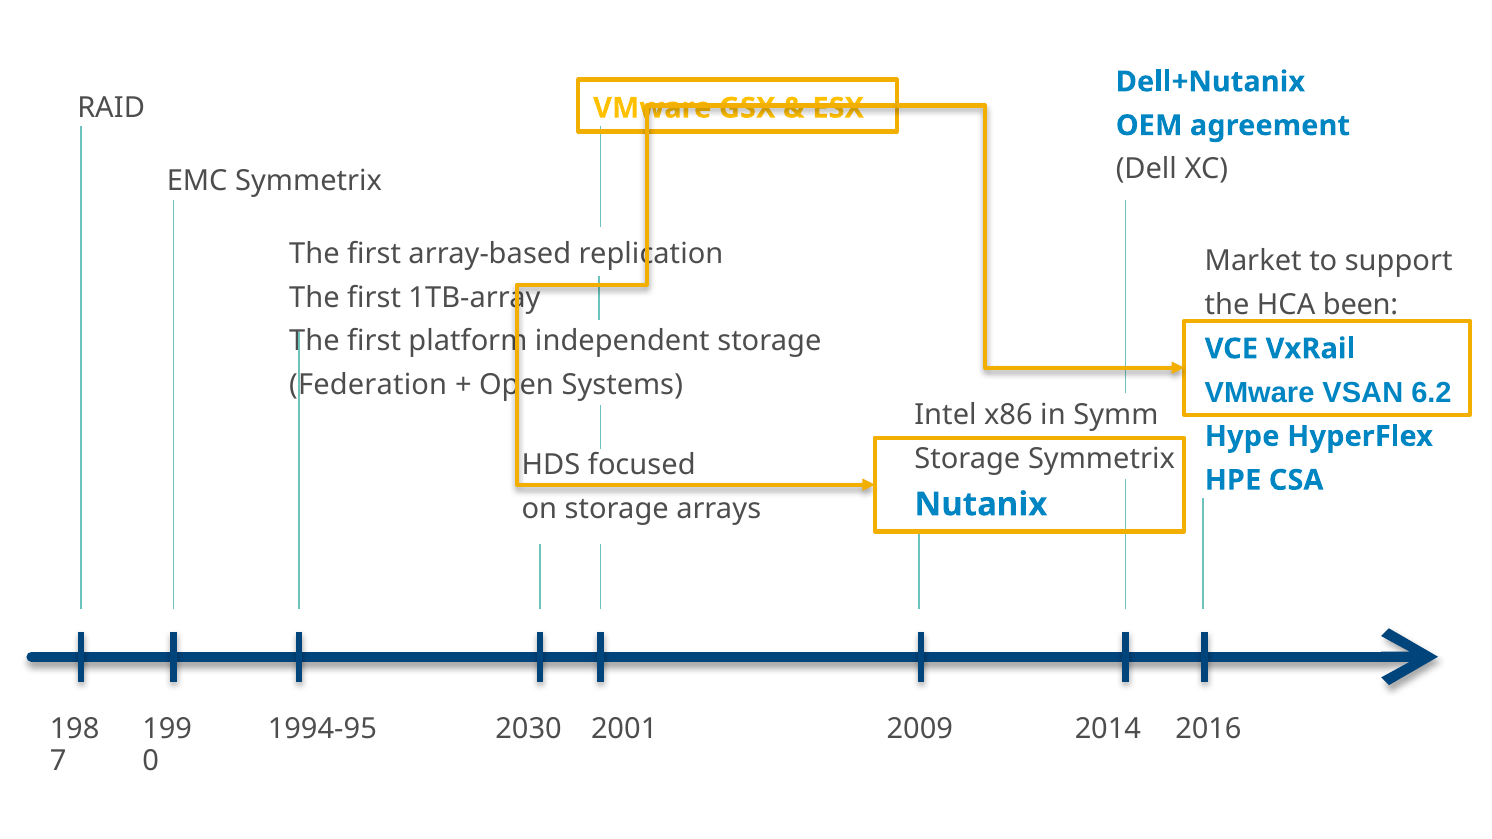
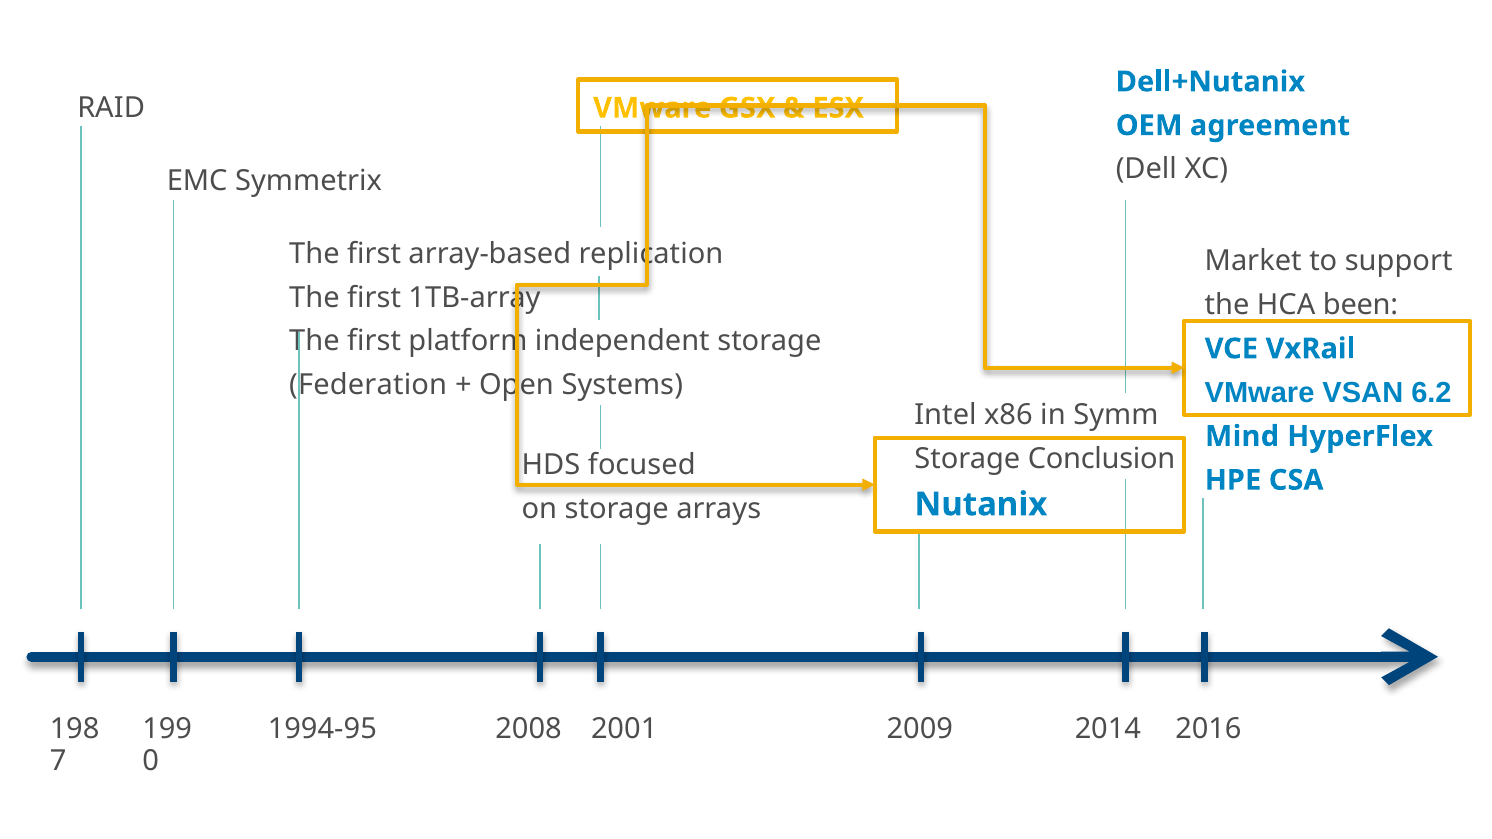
Hype: Hype -> Mind
Storage Symmetrix: Symmetrix -> Conclusion
2030: 2030 -> 2008
